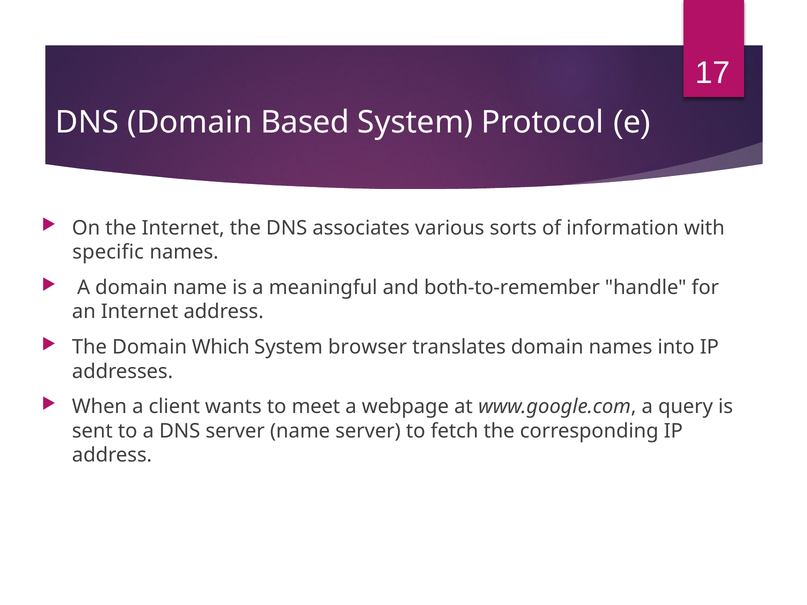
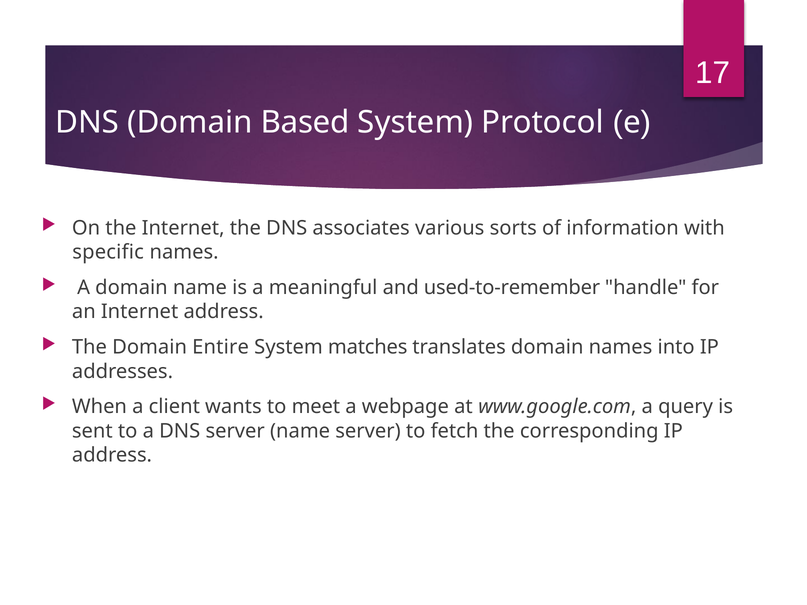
both-to-remember: both-to-remember -> used-to-remember
Which: Which -> Entire
browser: browser -> matches
